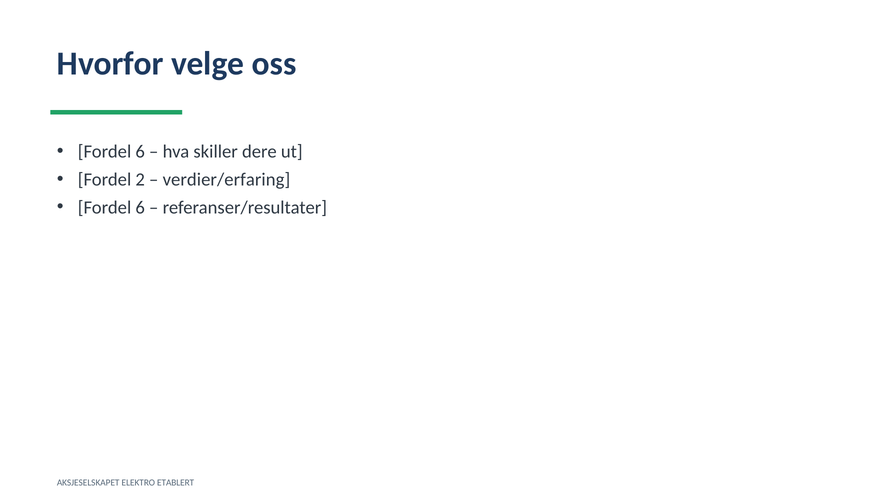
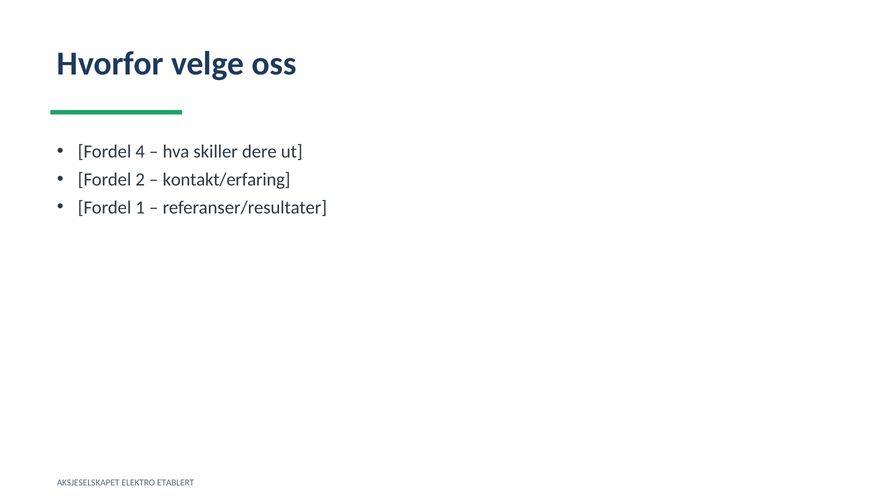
6 at (140, 151): 6 -> 4
verdier/erfaring: verdier/erfaring -> kontakt/erfaring
6 at (140, 207): 6 -> 1
